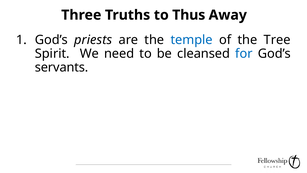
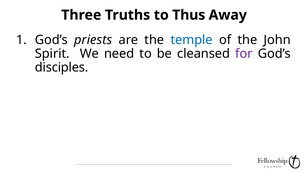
Tree: Tree -> John
for colour: blue -> purple
servants: servants -> disciples
